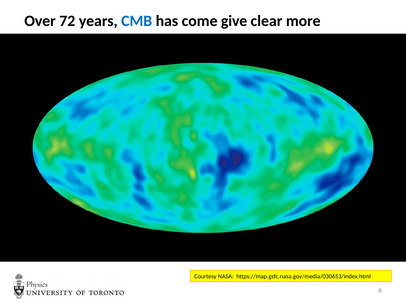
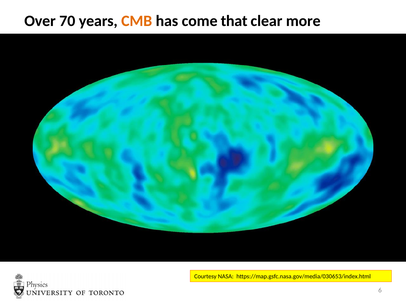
72: 72 -> 70
CMB colour: blue -> orange
give: give -> that
